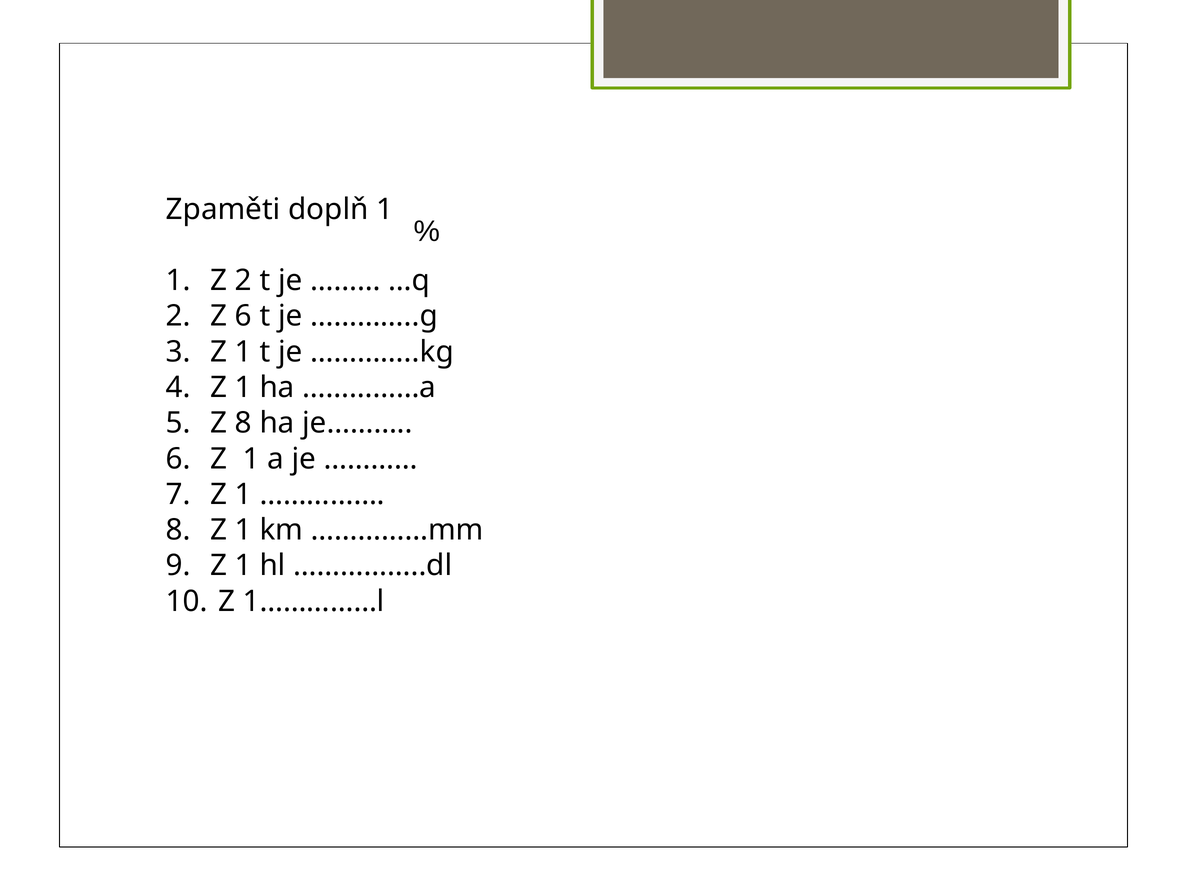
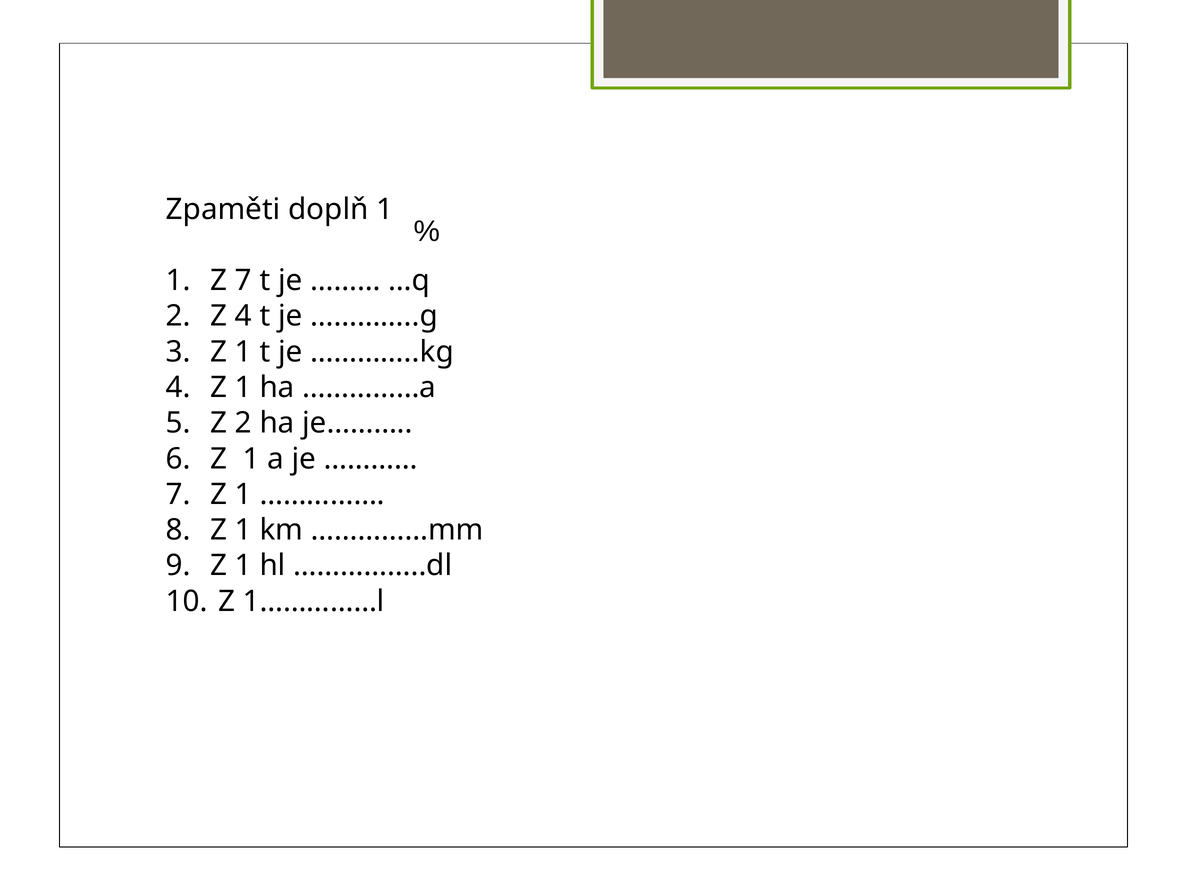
Z 2: 2 -> 7
Z 6: 6 -> 4
Z 8: 8 -> 2
